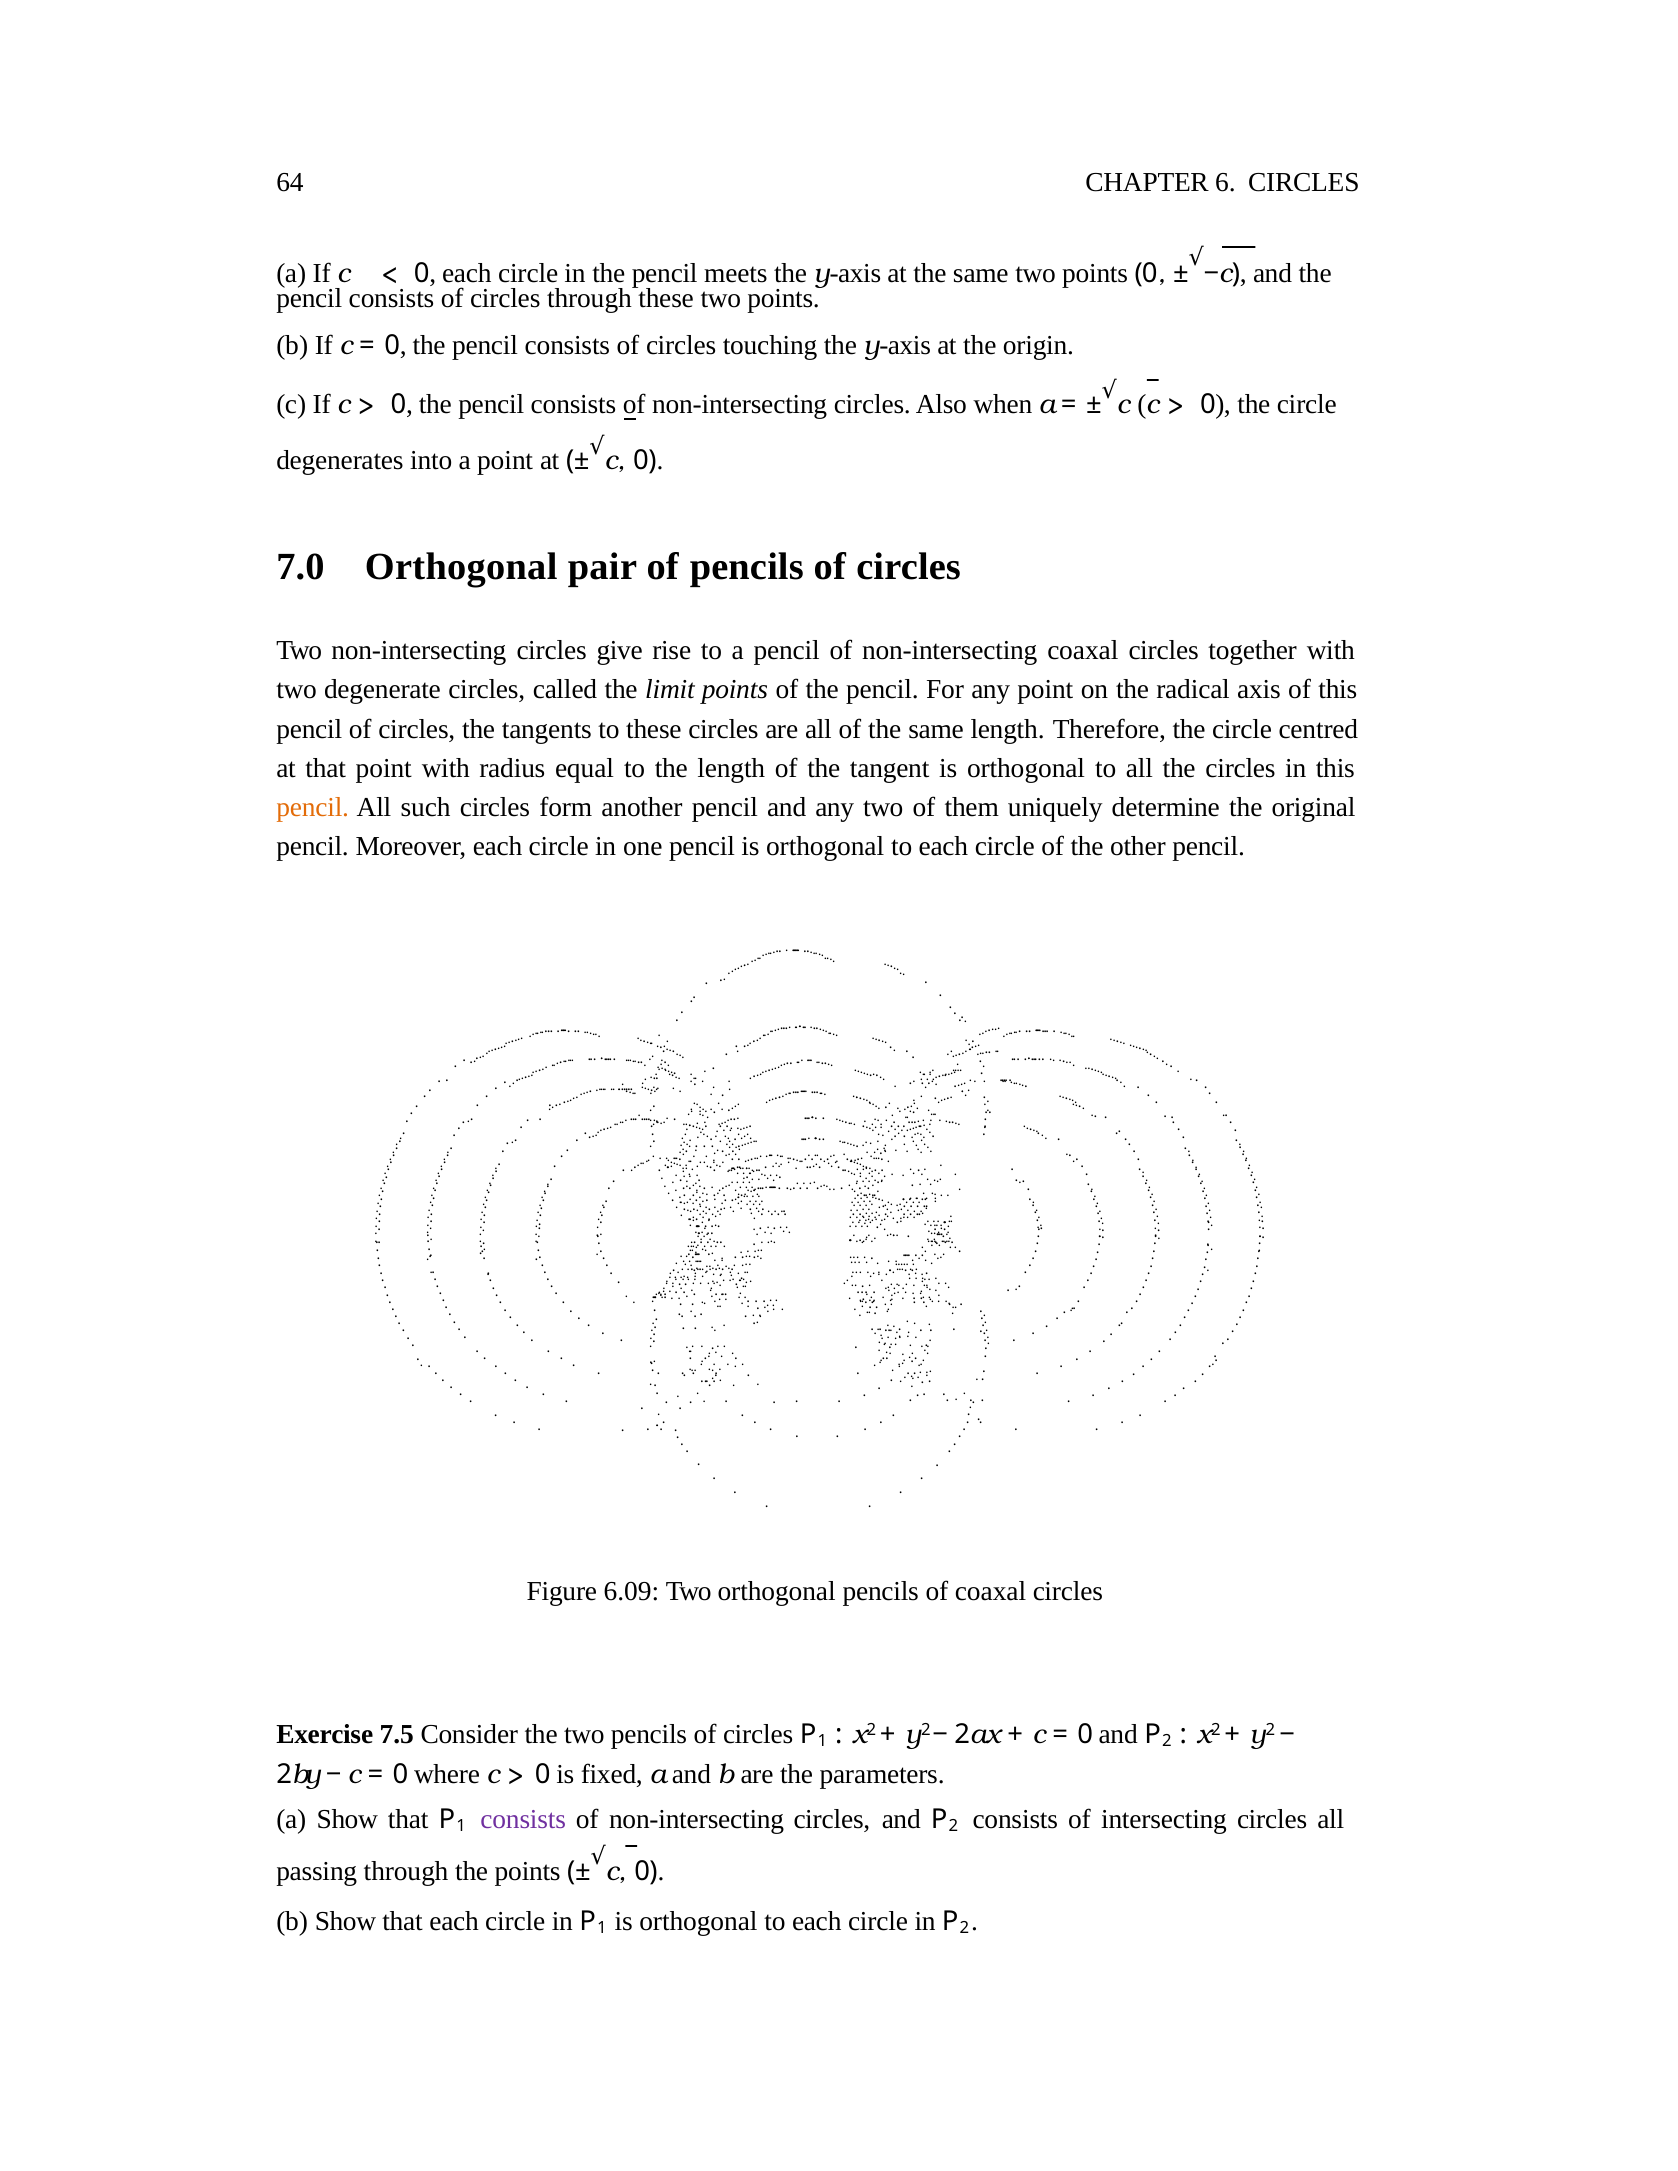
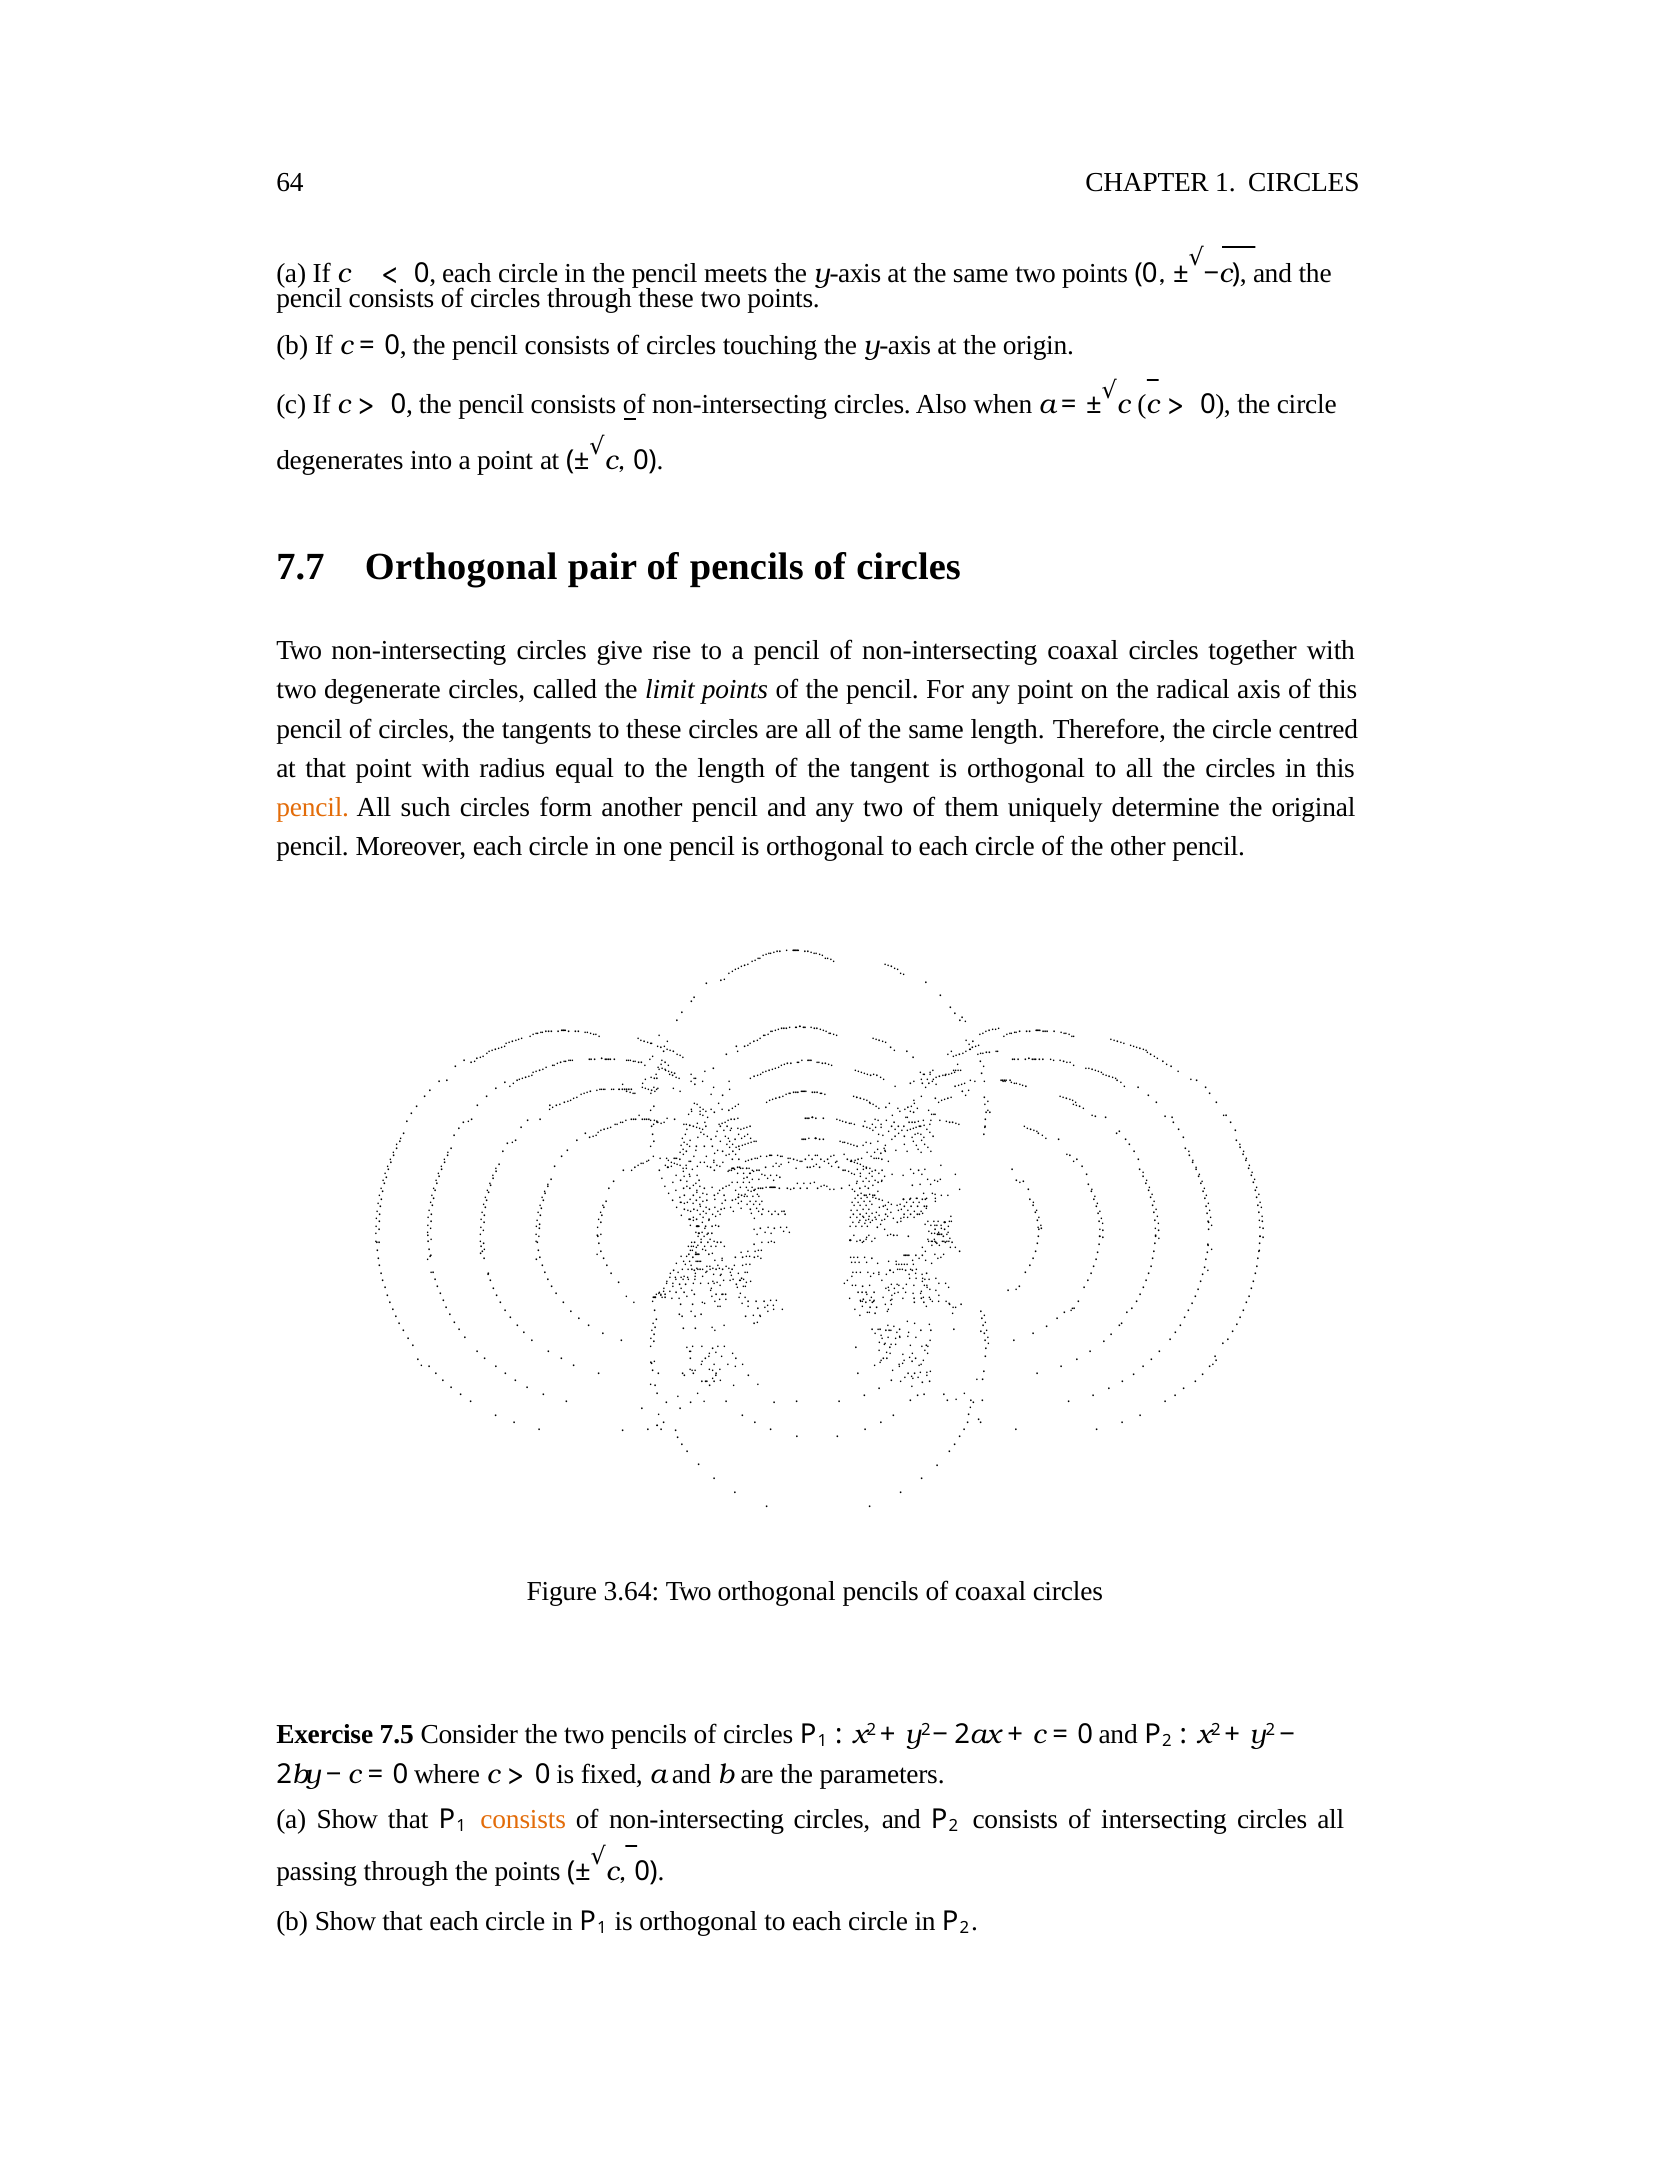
CHAPTER 6: 6 -> 1
7.0: 7.0 -> 7.7
6.09: 6.09 -> 3.64
consists at (523, 1820) colour: purple -> orange
